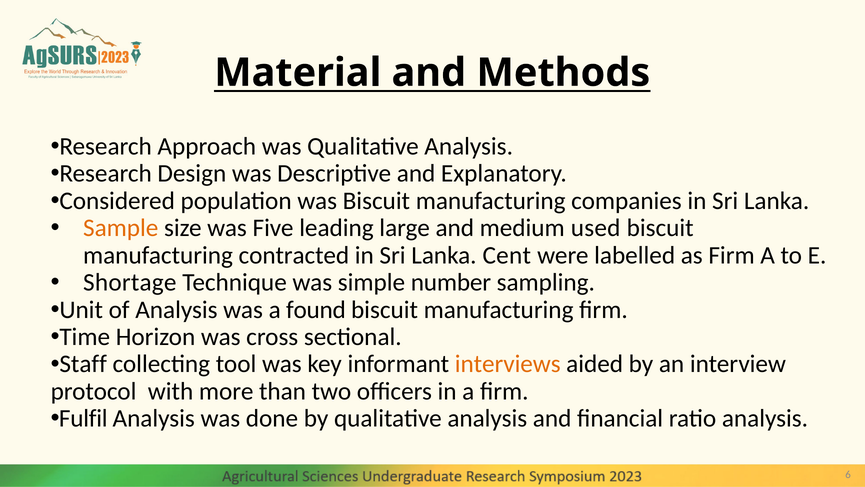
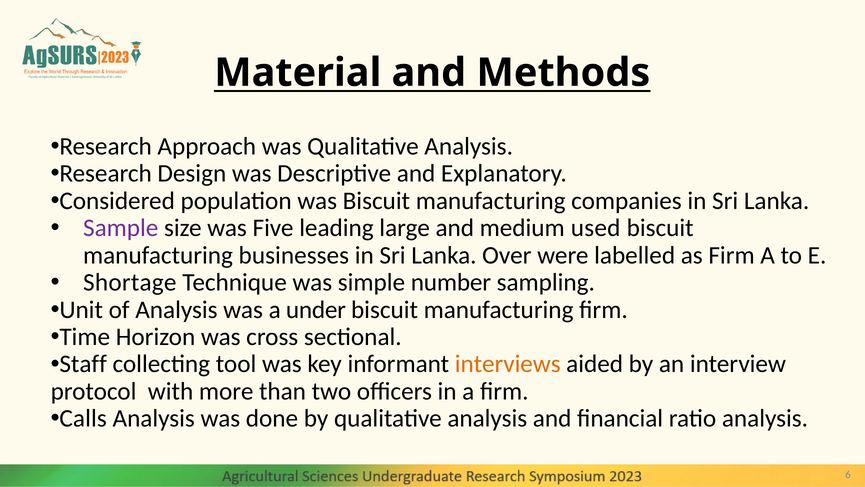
Sample colour: orange -> purple
contracted: contracted -> businesses
Cent: Cent -> Over
found: found -> under
Fulfil: Fulfil -> Calls
